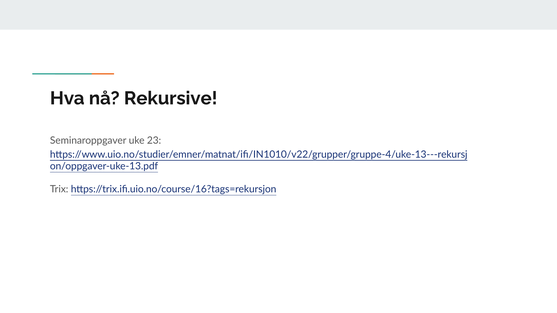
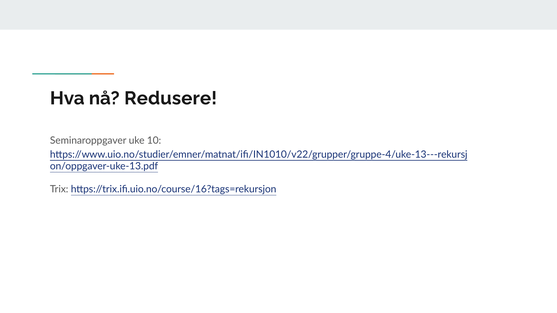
Rekursive: Rekursive -> Redusere
23: 23 -> 10
